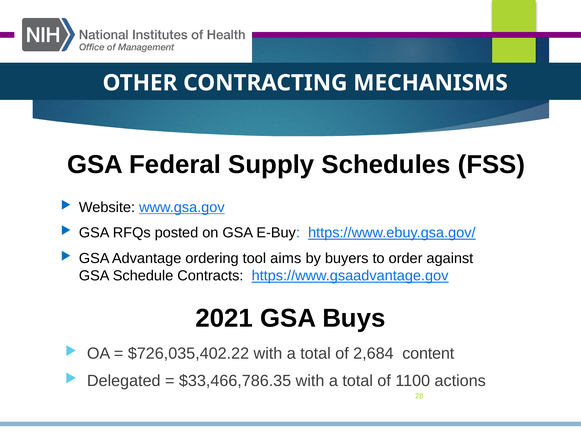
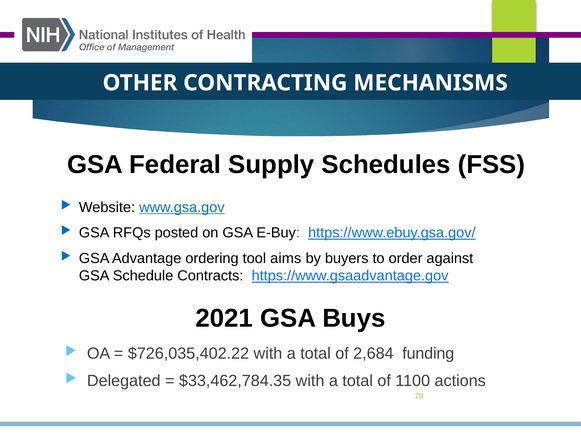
content: content -> funding
$33,466,786.35: $33,466,786.35 -> $33,462,784.35
